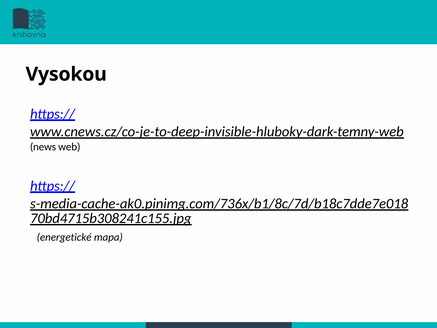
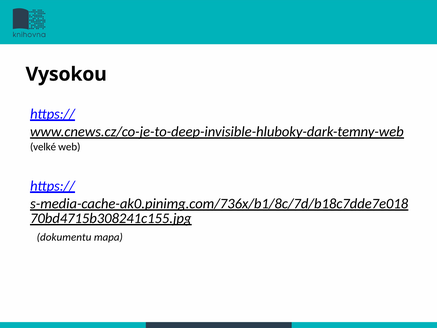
news: news -> velké
energetické: energetické -> dokumentu
